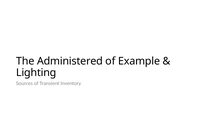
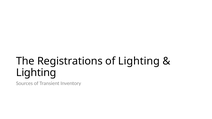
Administered: Administered -> Registrations
of Example: Example -> Lighting
